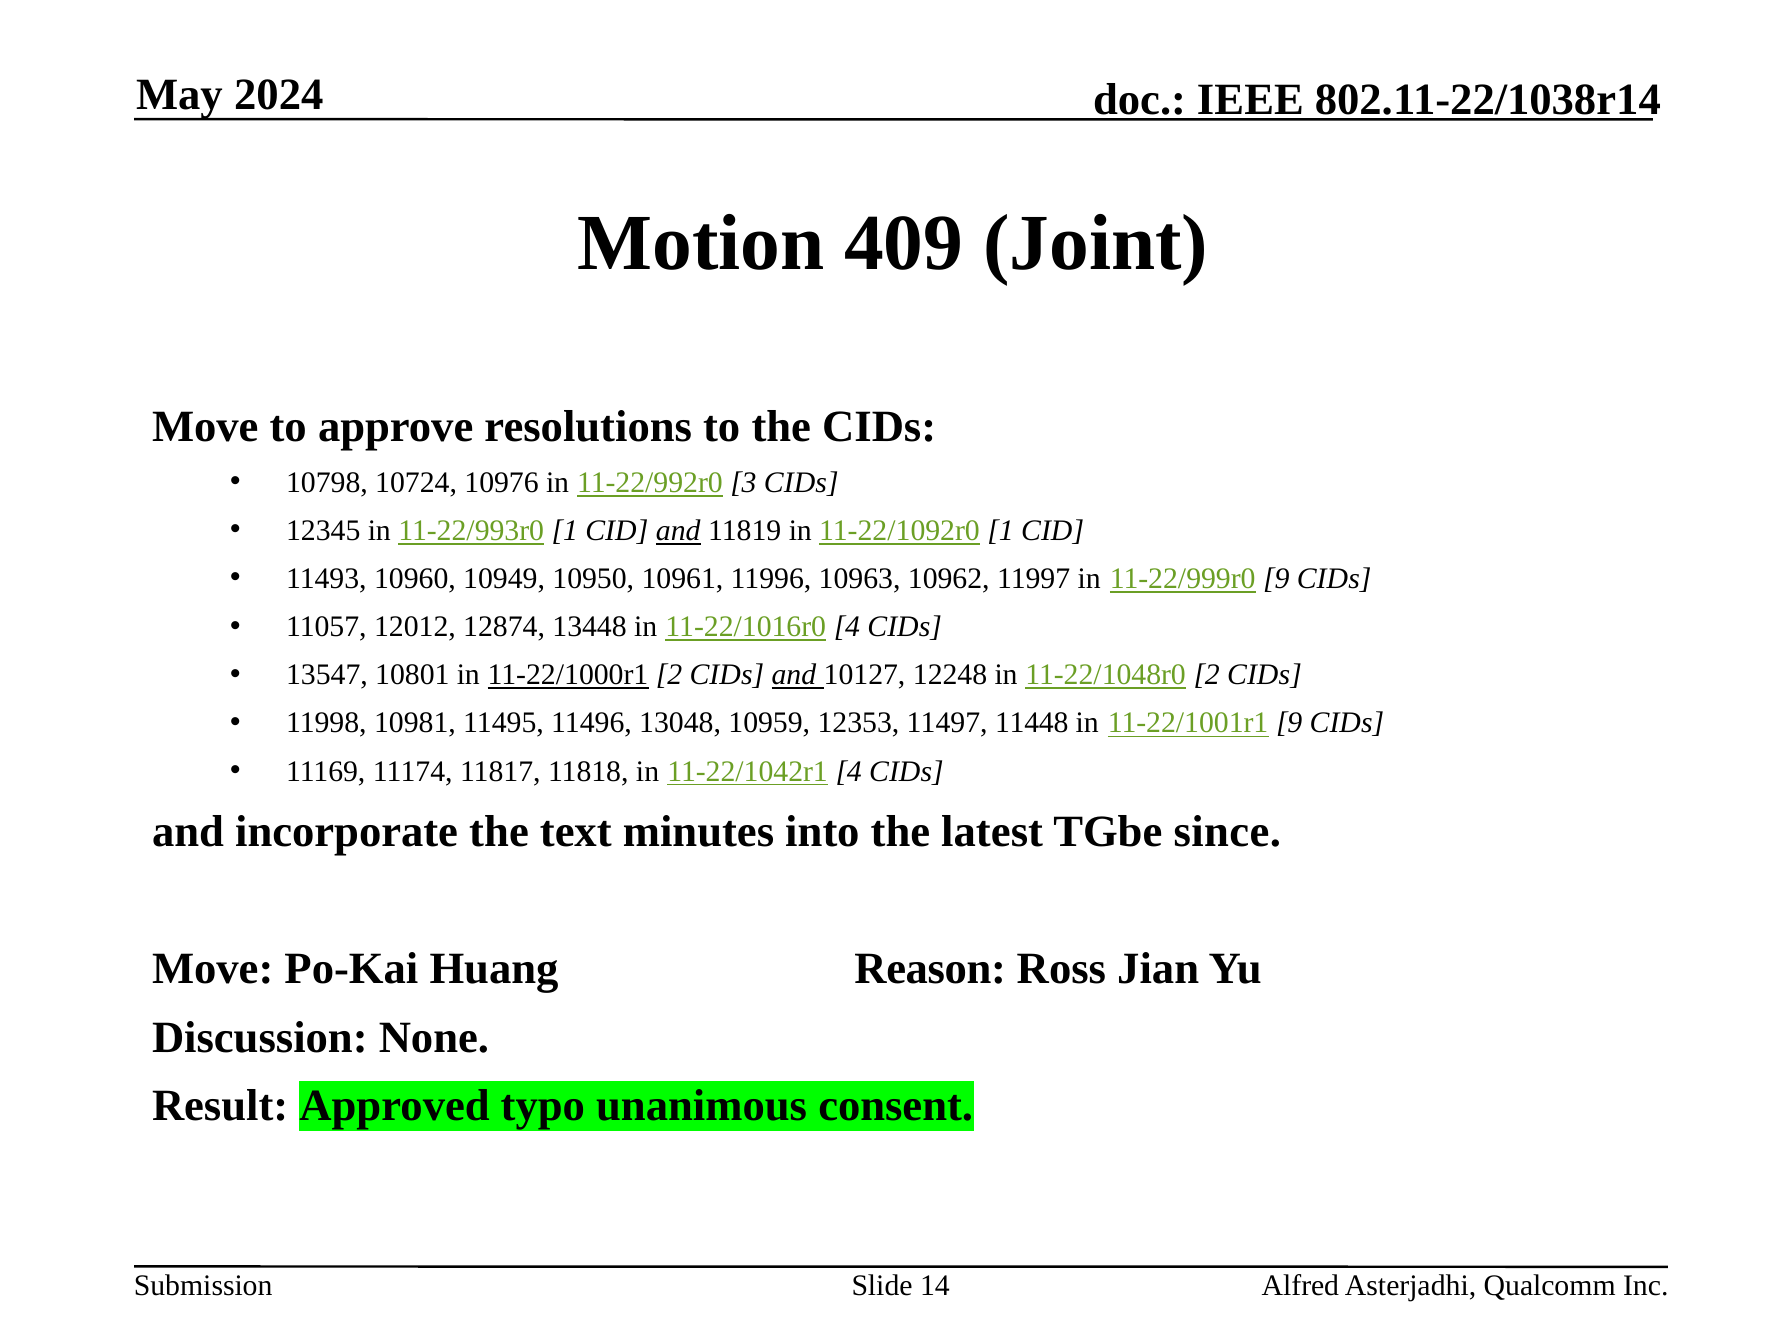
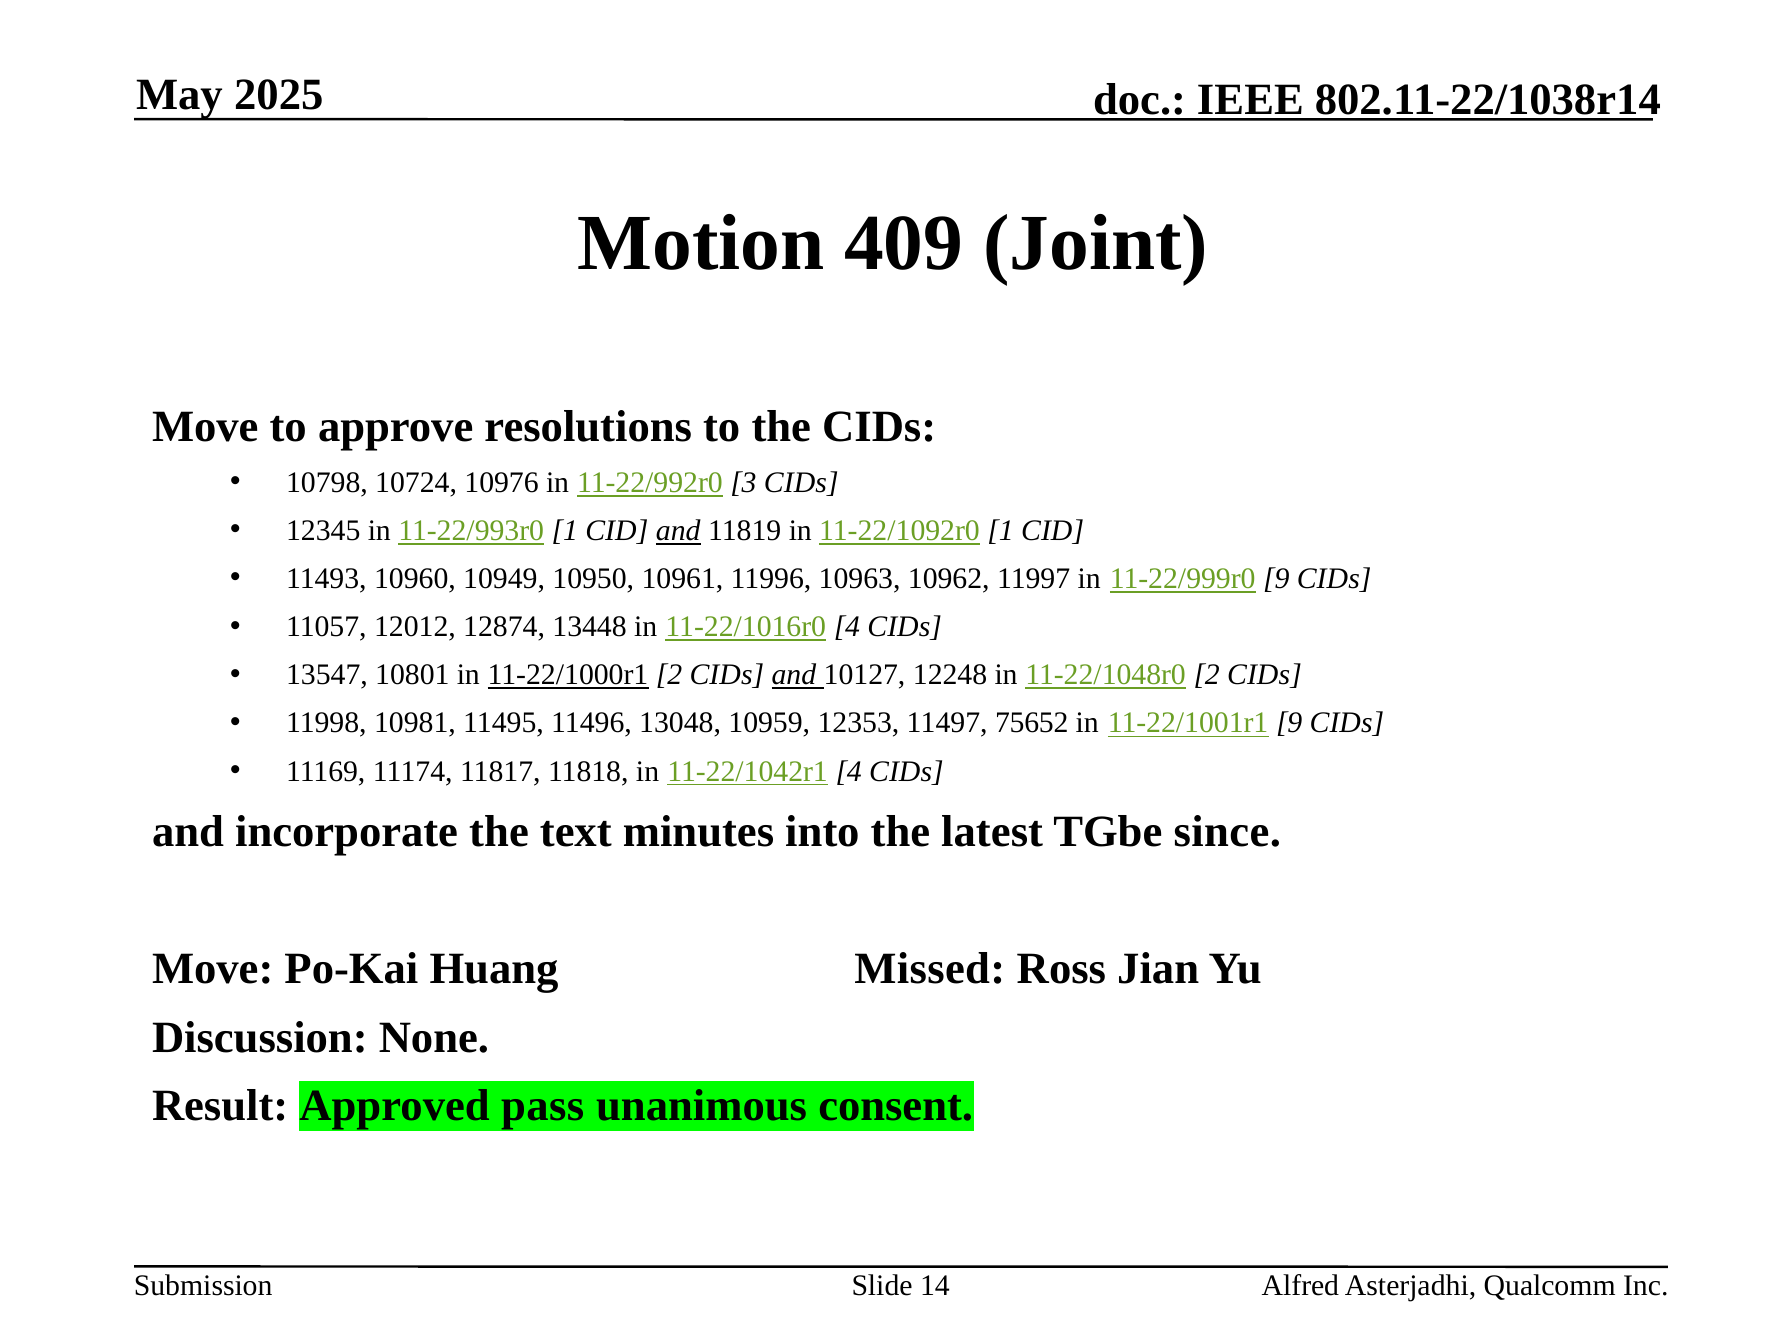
2024: 2024 -> 2025
11448: 11448 -> 75652
Reason: Reason -> Missed
typo: typo -> pass
